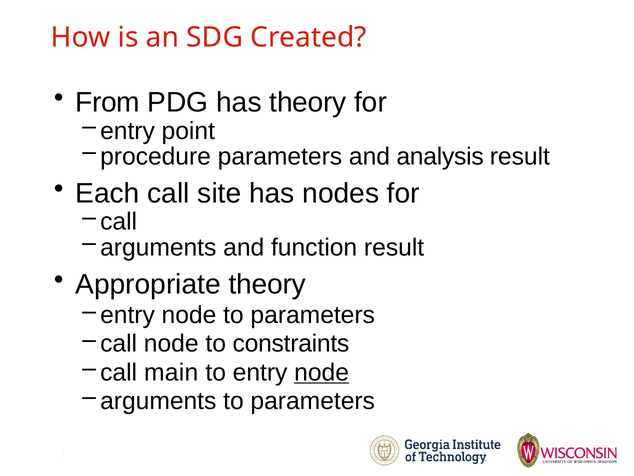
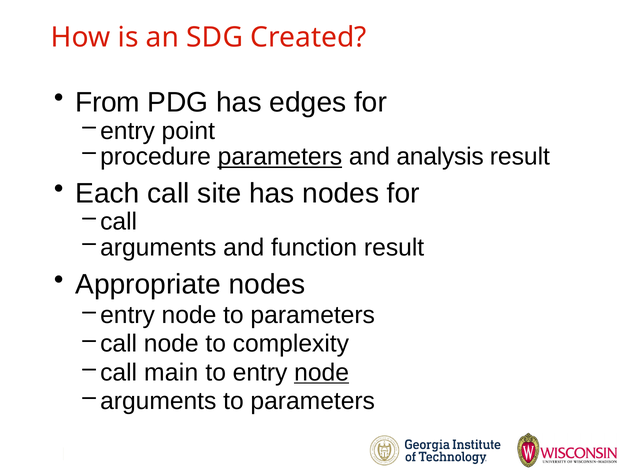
has theory: theory -> edges
parameters at (280, 156) underline: none -> present
Appropriate theory: theory -> nodes
constraints: constraints -> complexity
